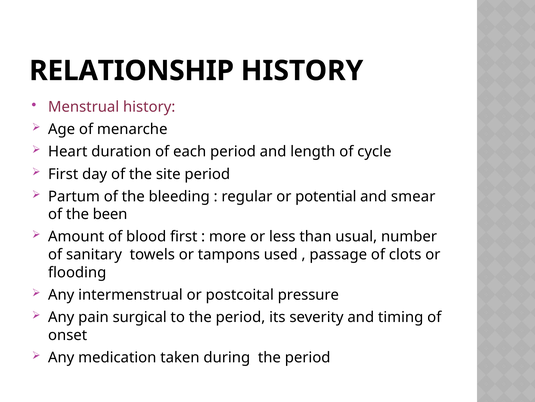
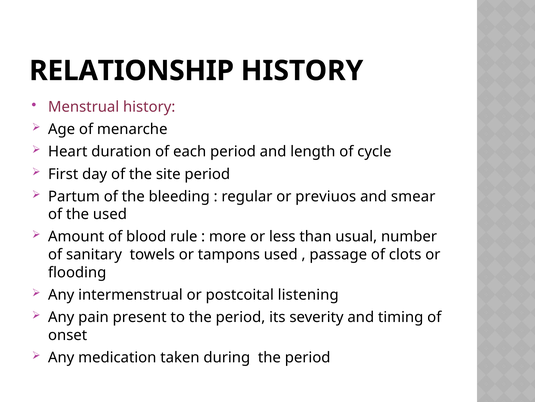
potential: potential -> previuos
the been: been -> used
blood first: first -> rule
pressure: pressure -> listening
surgical: surgical -> present
